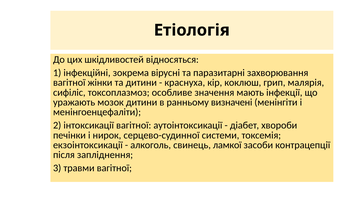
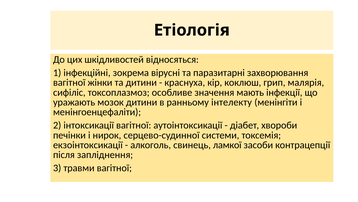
визначені: визначені -> інтелекту
